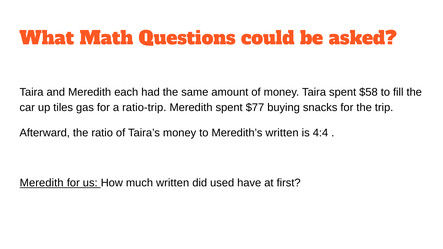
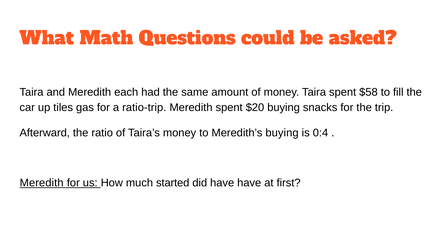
$77: $77 -> $20
Meredith’s written: written -> buying
4:4: 4:4 -> 0:4
much written: written -> started
did used: used -> have
